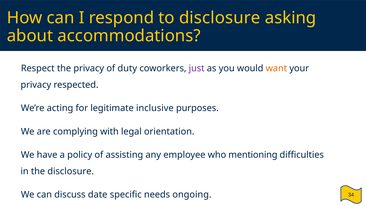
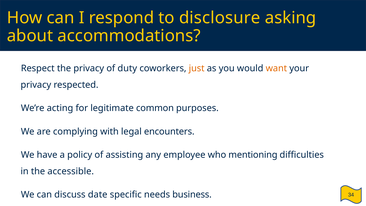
just colour: purple -> orange
inclusive: inclusive -> common
orientation: orientation -> encounters
the disclosure: disclosure -> accessible
ongoing: ongoing -> business
